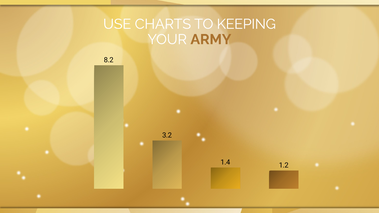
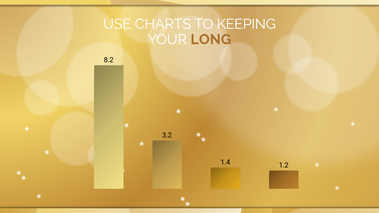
ARMY: ARMY -> LONG
